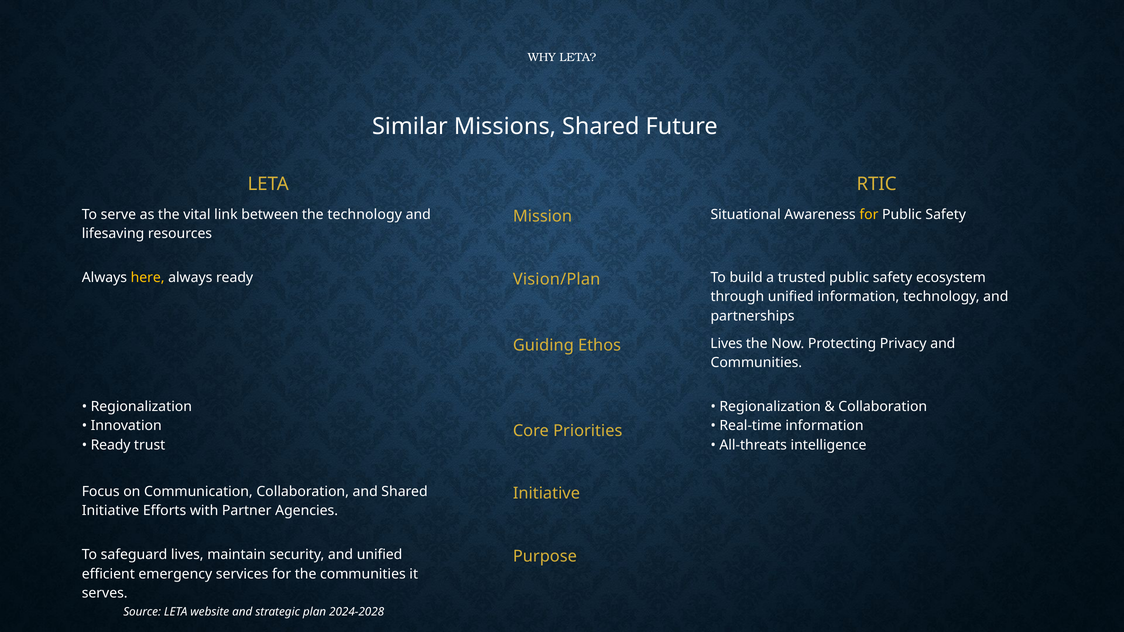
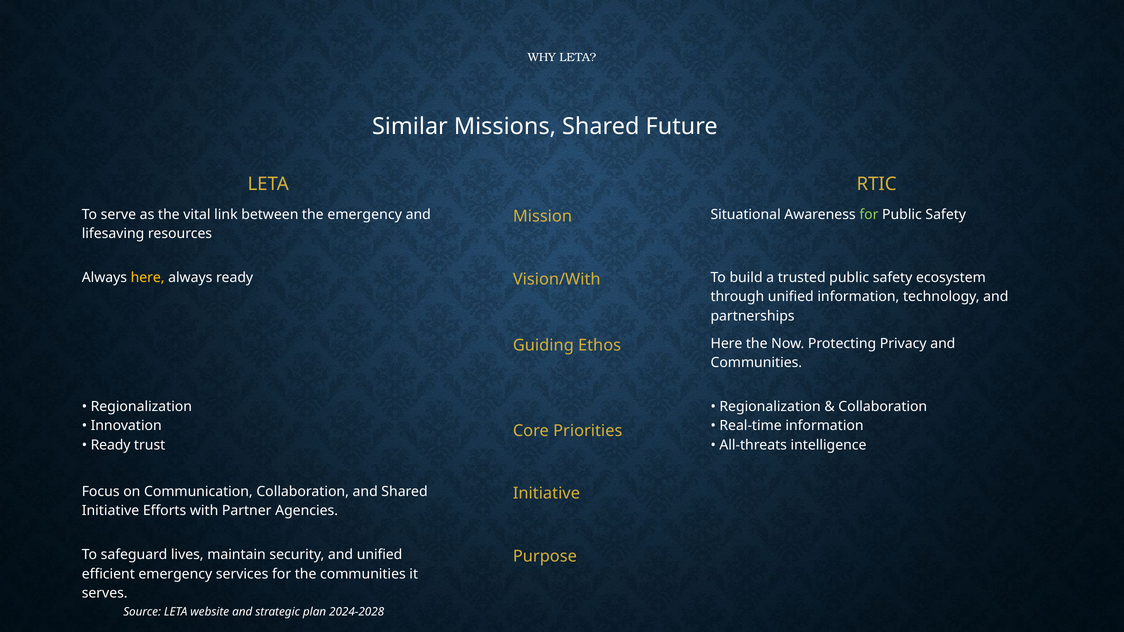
the technology: technology -> emergency
for at (869, 215) colour: yellow -> light green
Vision/Plan: Vision/Plan -> Vision/With
Ethos Lives: Lives -> Here
